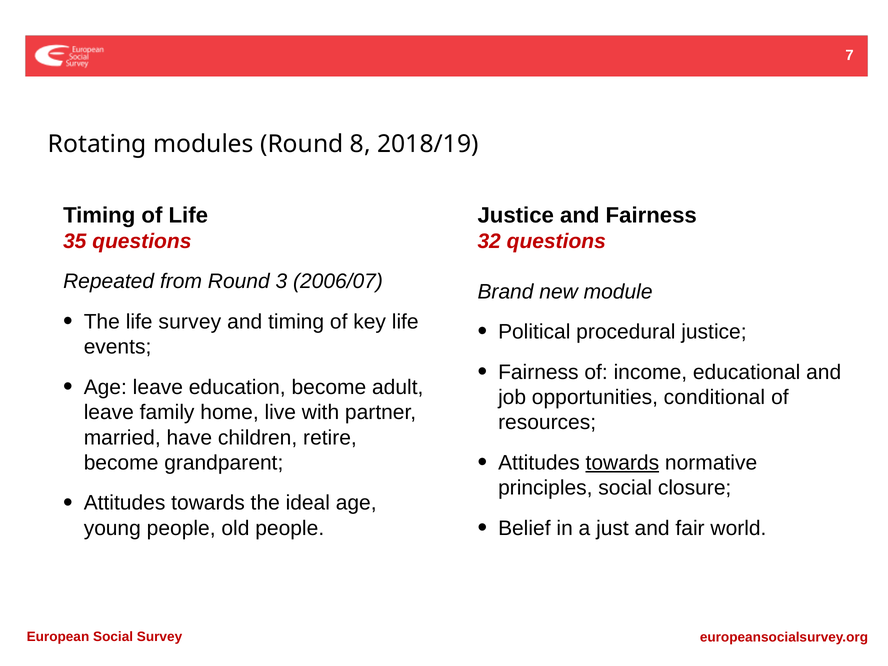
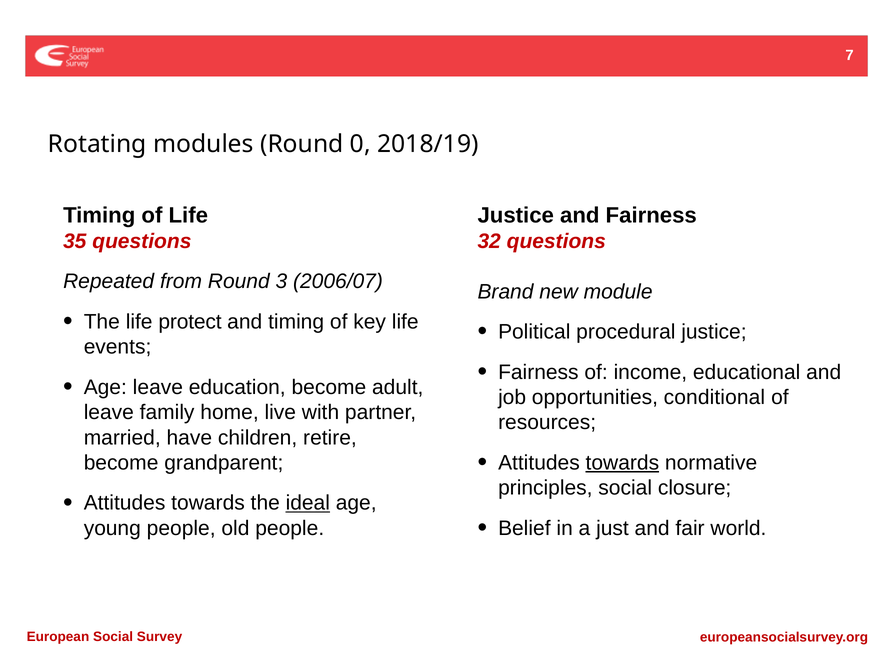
8: 8 -> 0
life survey: survey -> protect
ideal underline: none -> present
